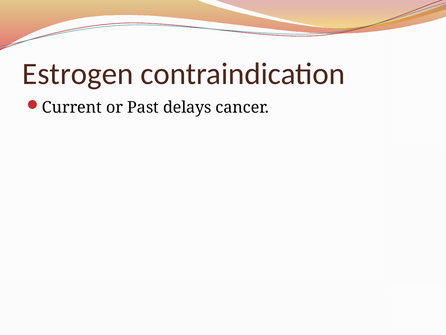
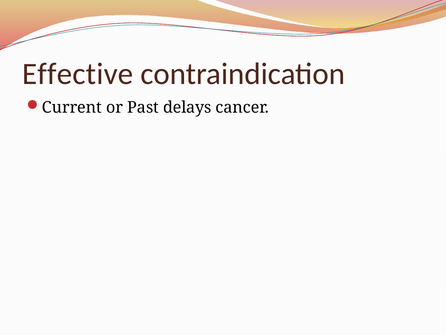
Estrogen: Estrogen -> Effective
